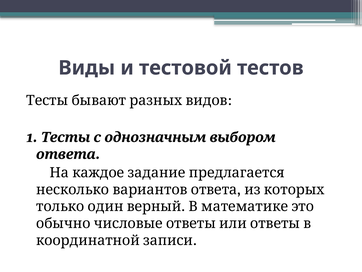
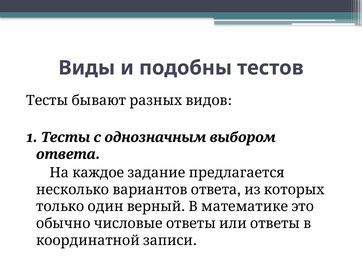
тестовой: тестовой -> подобны
